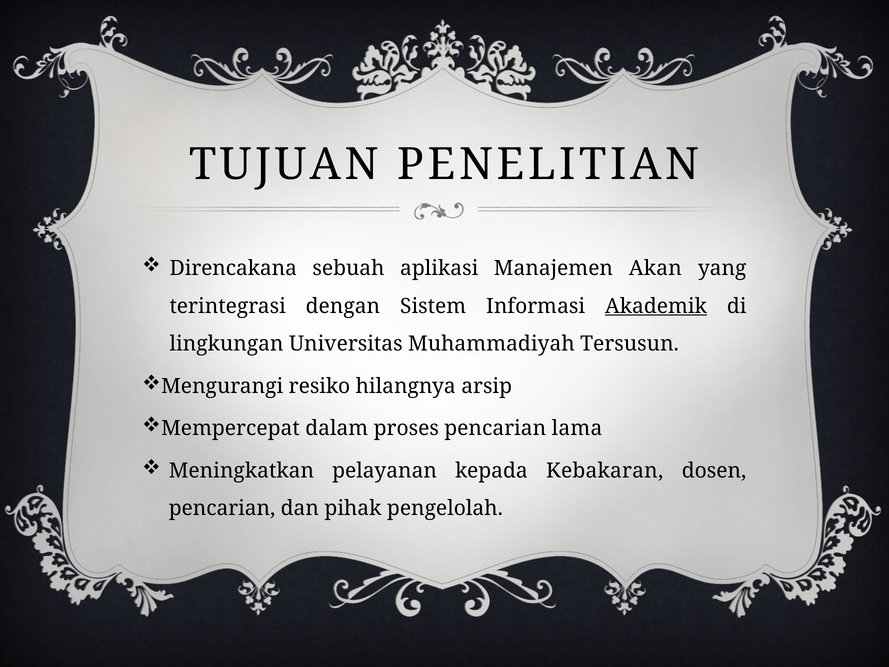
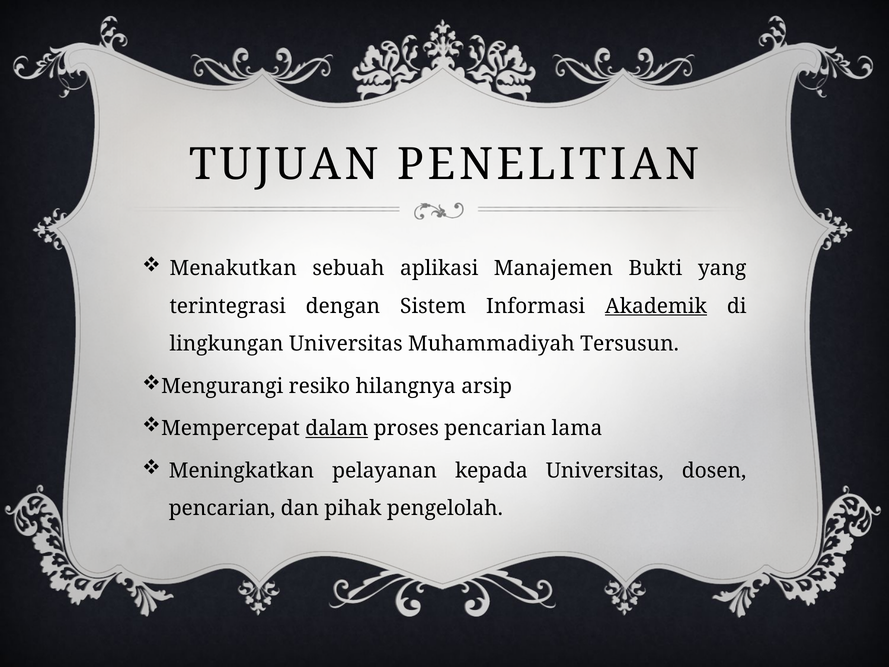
Direncakana: Direncakana -> Menakutkan
Akan: Akan -> Bukti
dalam underline: none -> present
kepada Kebakaran: Kebakaran -> Universitas
